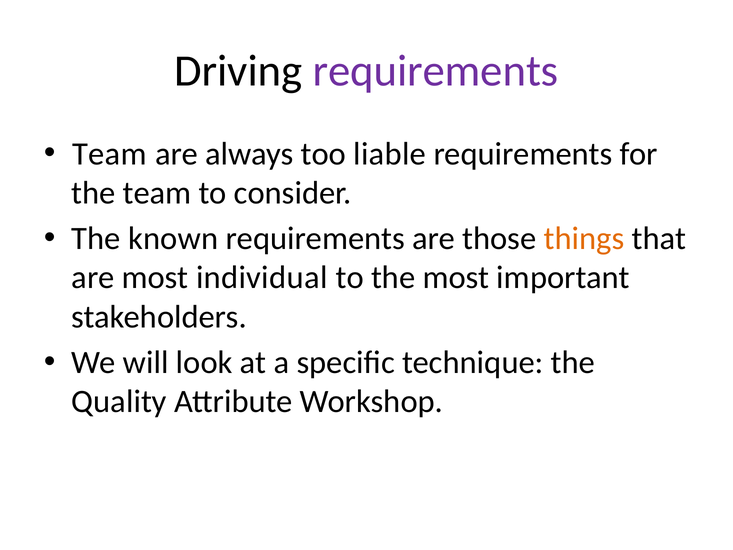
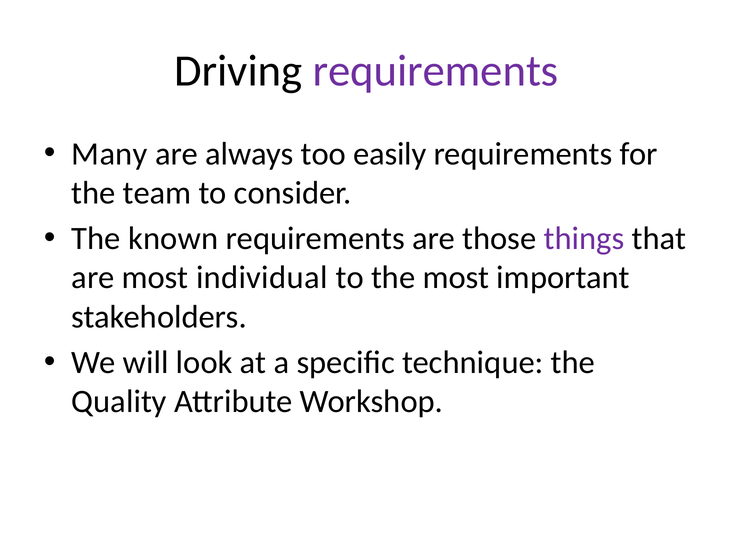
Team at (109, 154): Team -> Many
liable: liable -> easily
things colour: orange -> purple
